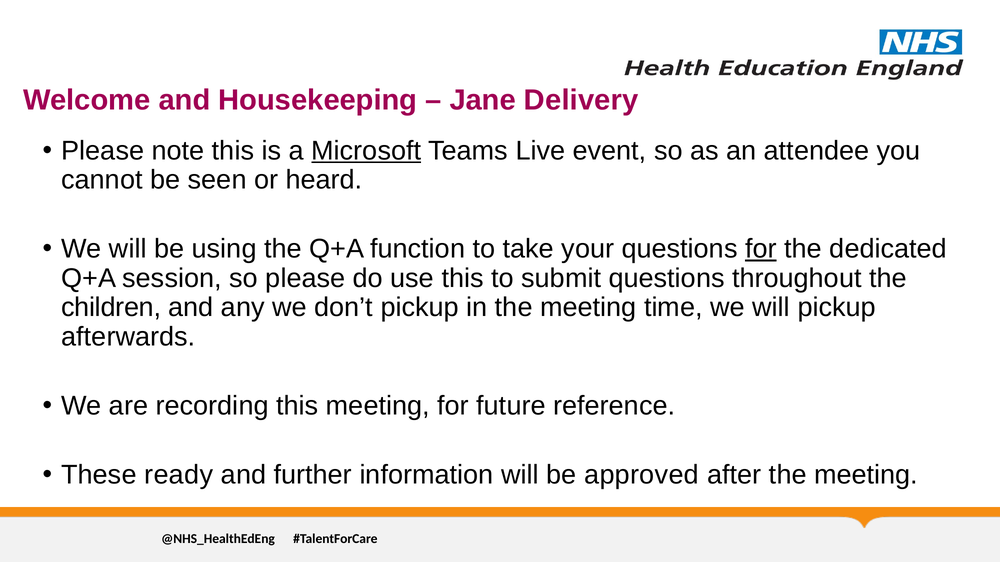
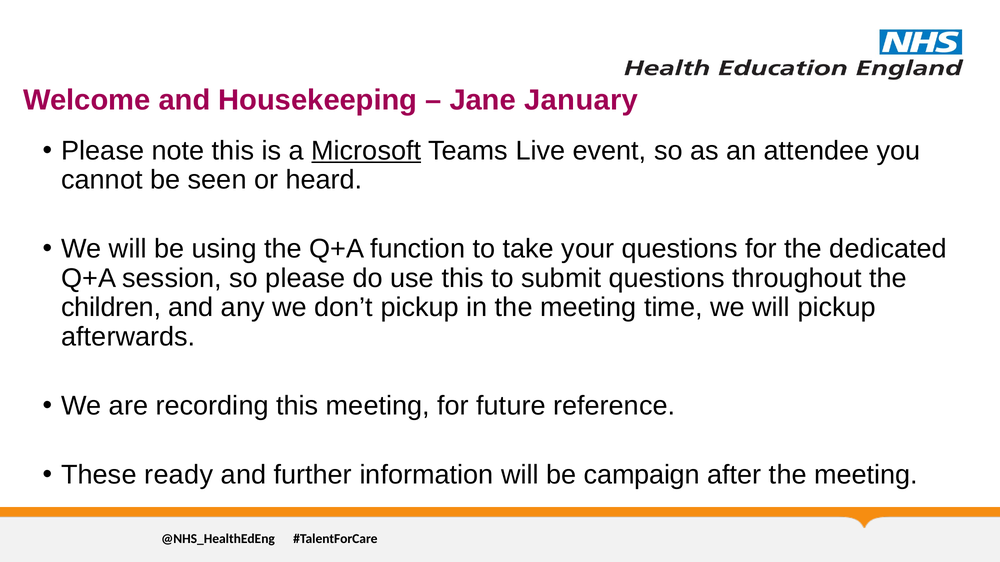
Delivery: Delivery -> January
for at (761, 249) underline: present -> none
approved: approved -> campaign
